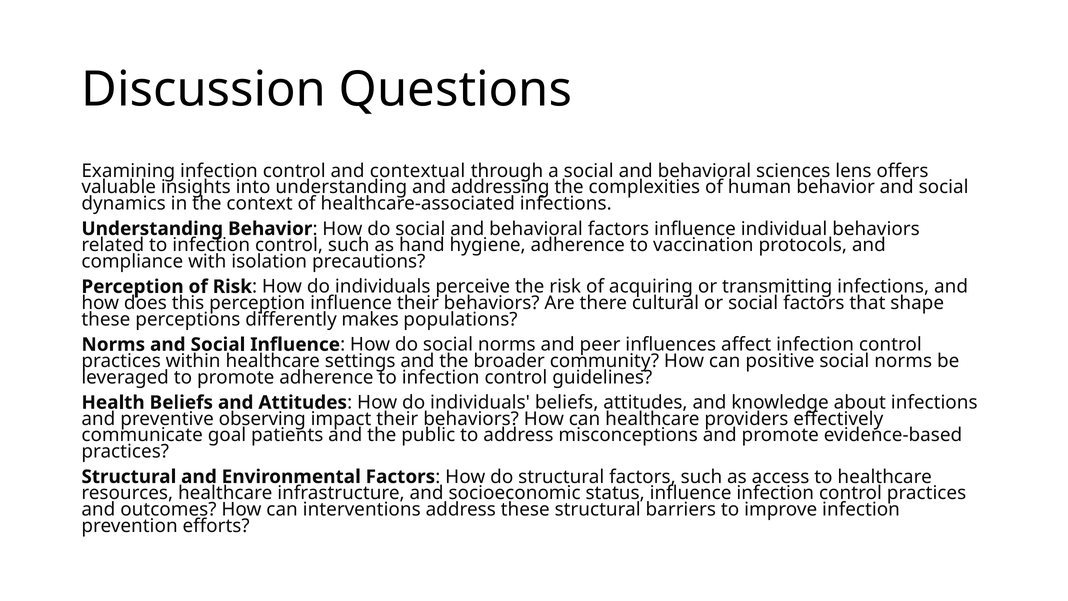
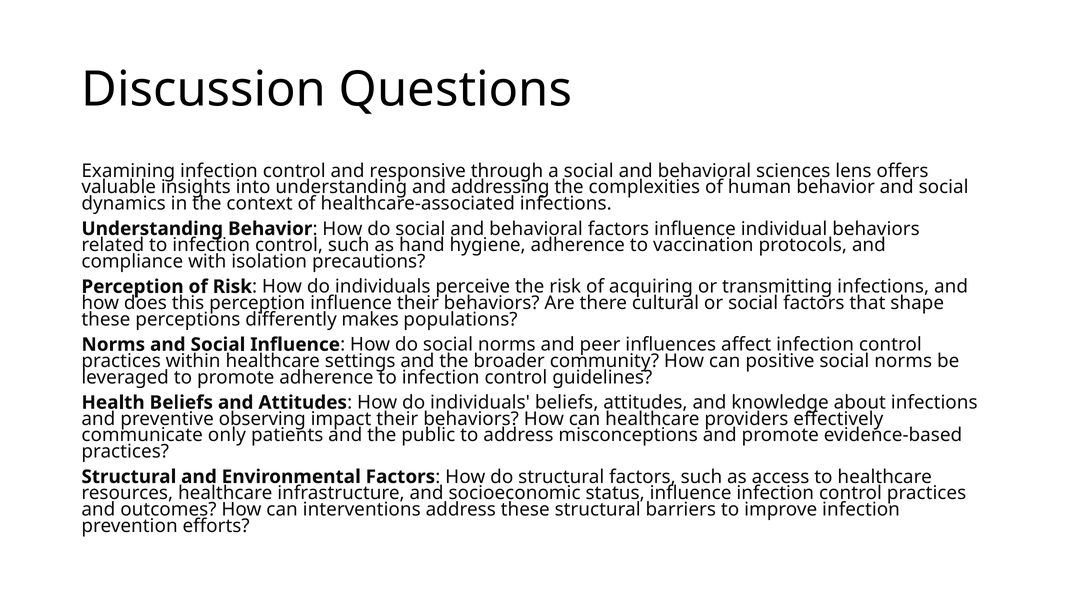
contextual: contextual -> responsive
goal: goal -> only
